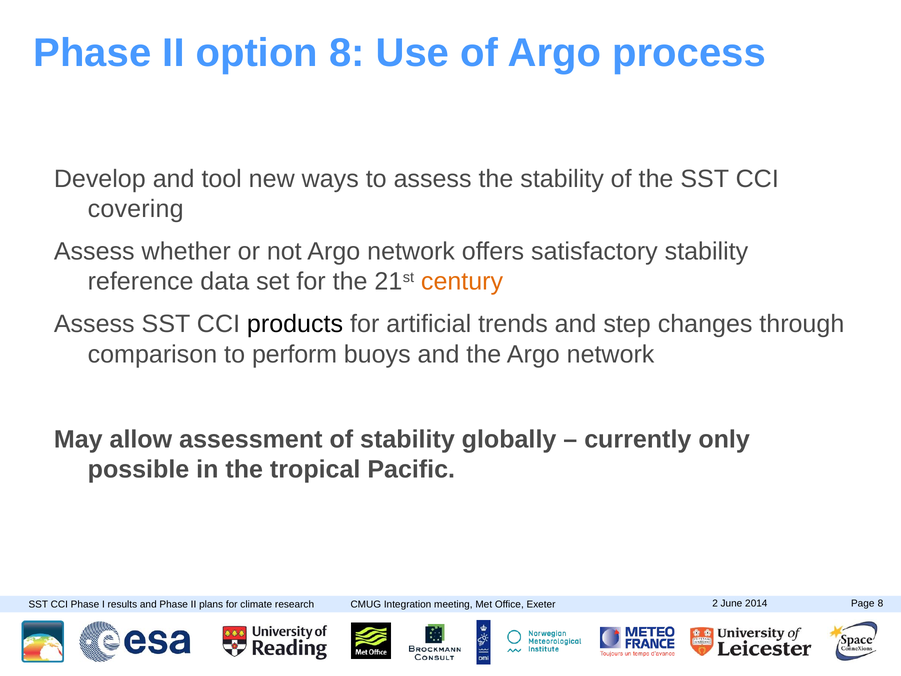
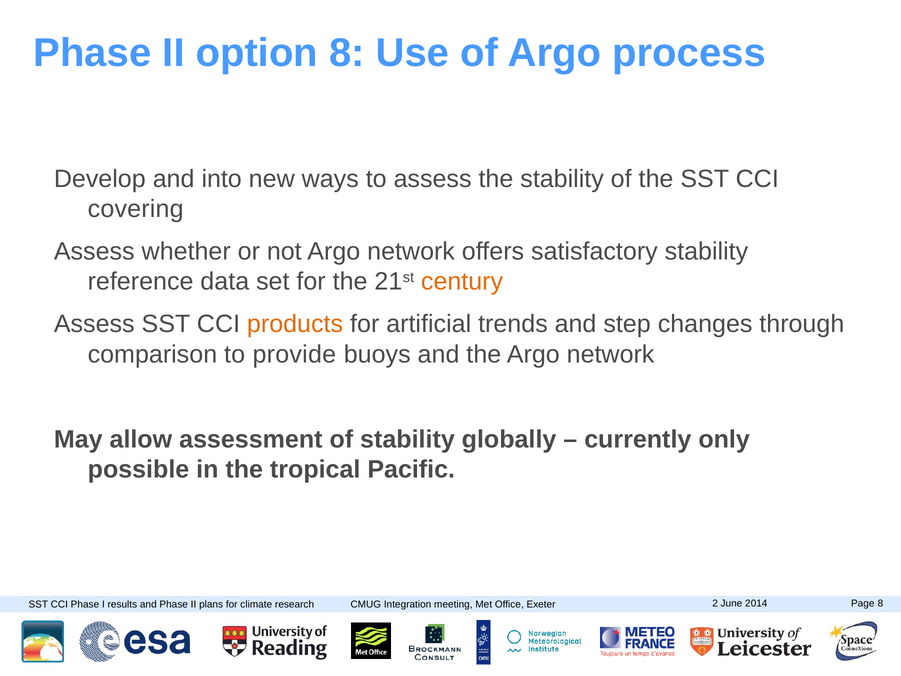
tool: tool -> into
products colour: black -> orange
perform: perform -> provide
